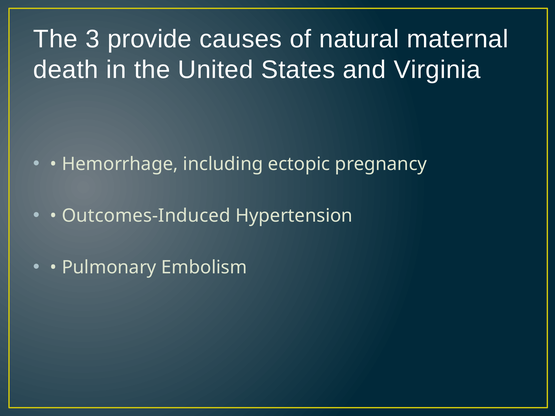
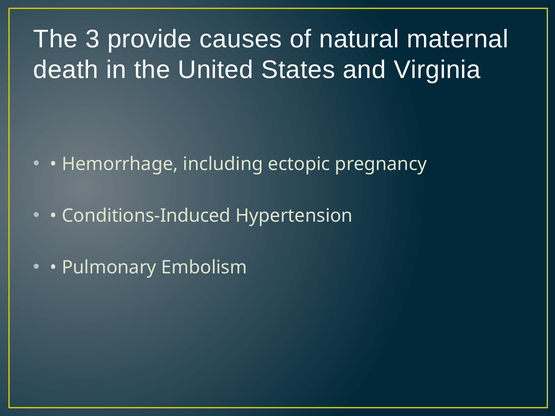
Outcomes-Induced: Outcomes-Induced -> Conditions-Induced
